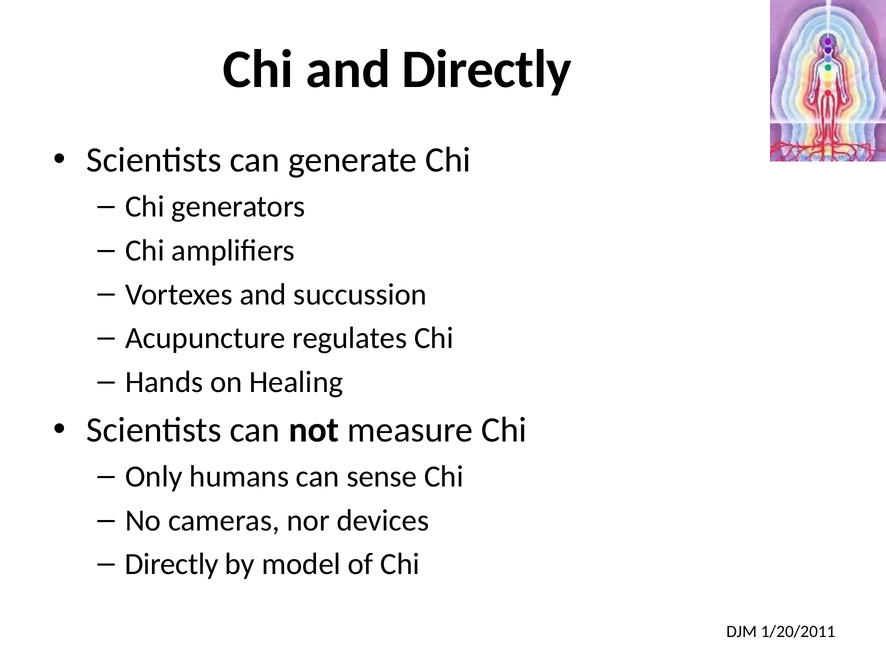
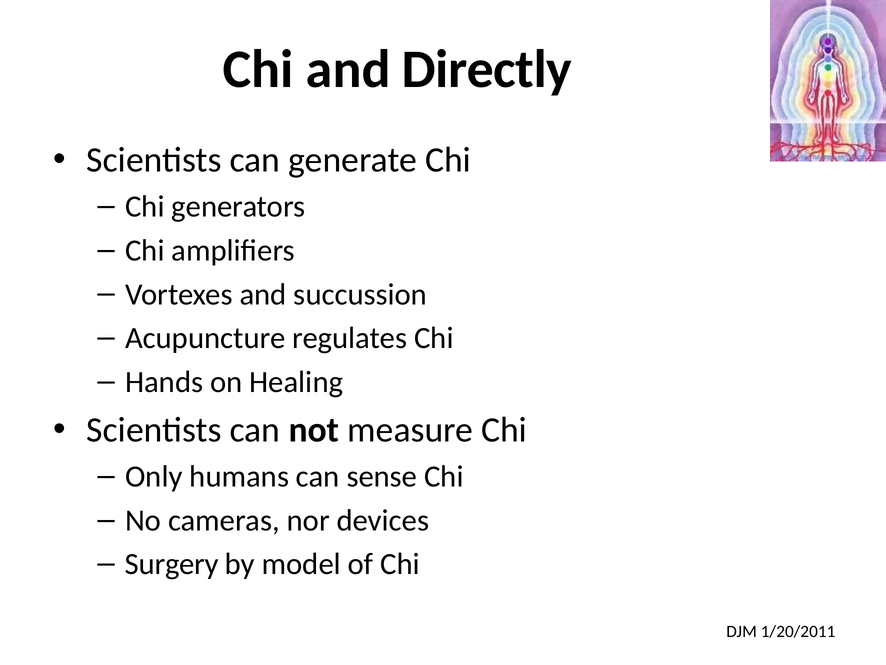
Directly at (172, 564): Directly -> Surgery
